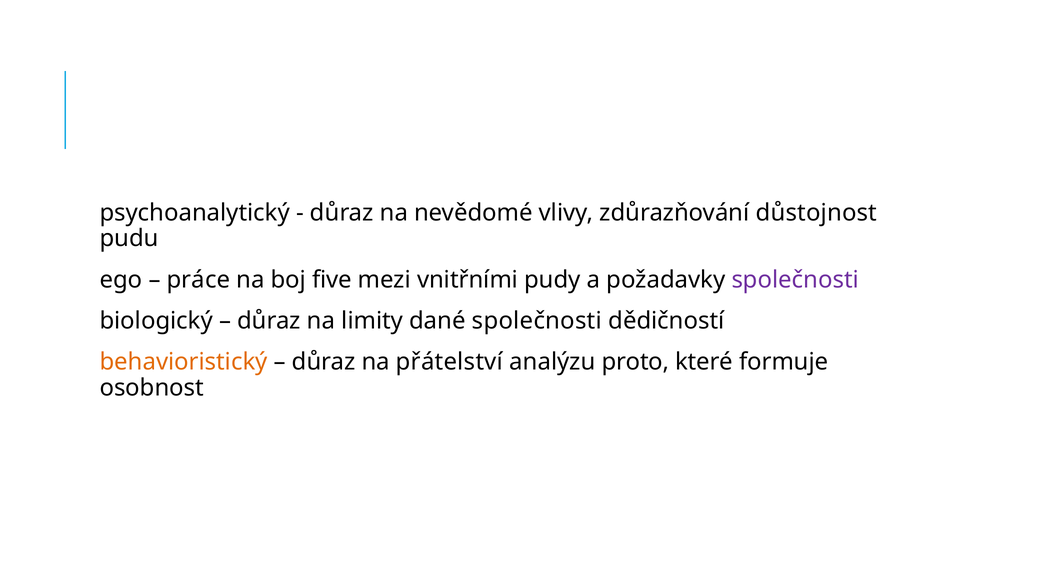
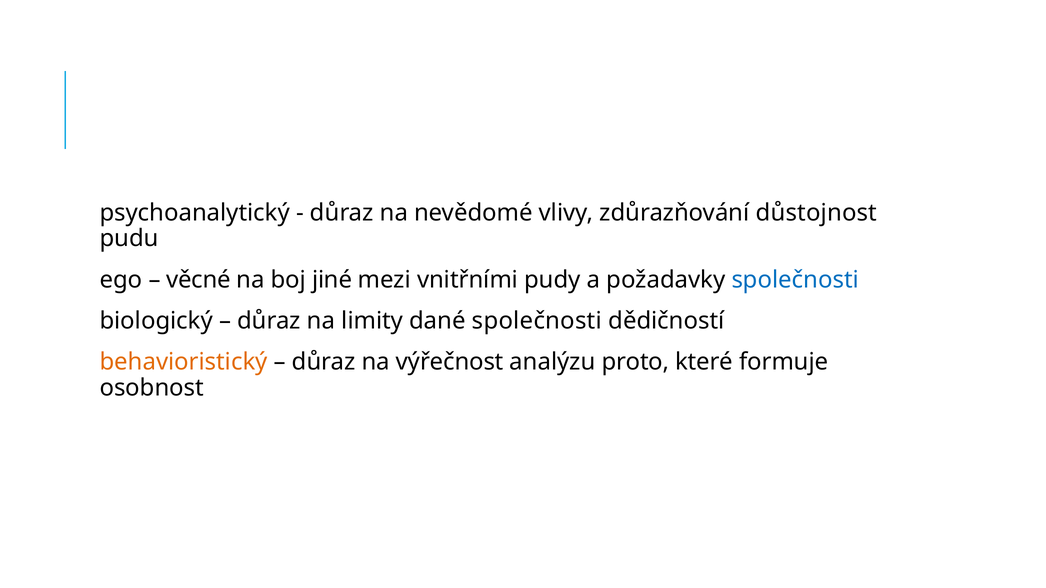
práce: práce -> věcné
five: five -> jiné
společnosti at (795, 280) colour: purple -> blue
přátelství: přátelství -> výřečnost
